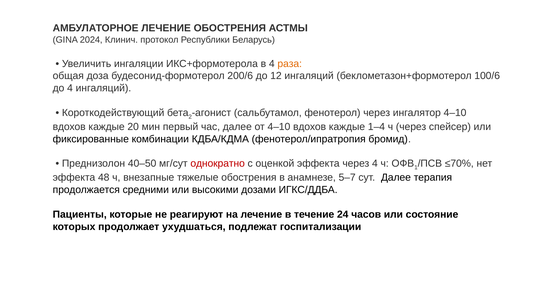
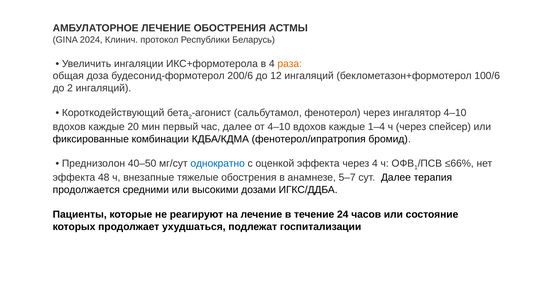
до 4: 4 -> 2
однократно colour: red -> blue
≤70%: ≤70% -> ≤66%
